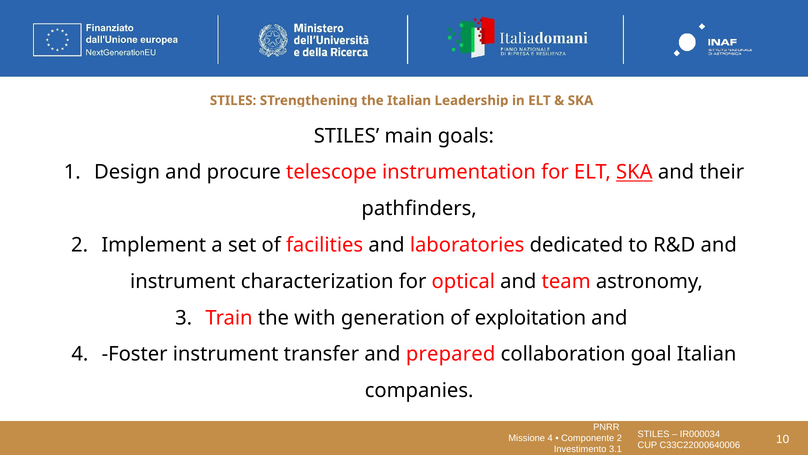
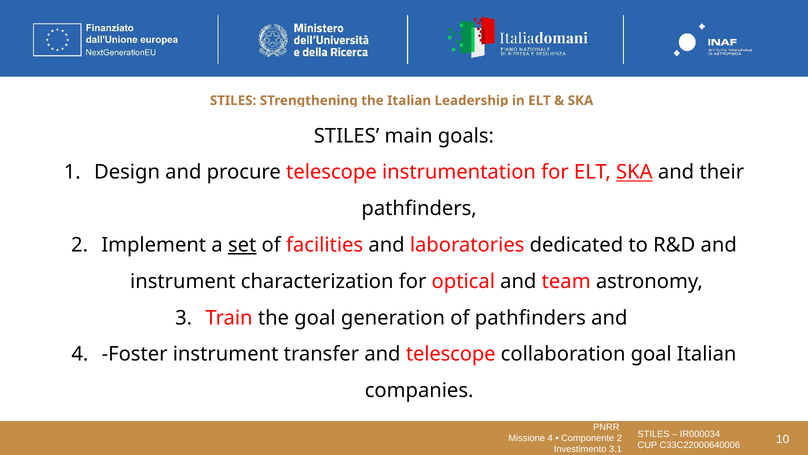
set underline: none -> present
the with: with -> goal
of exploitation: exploitation -> pathfinders
and prepared: prepared -> telescope
